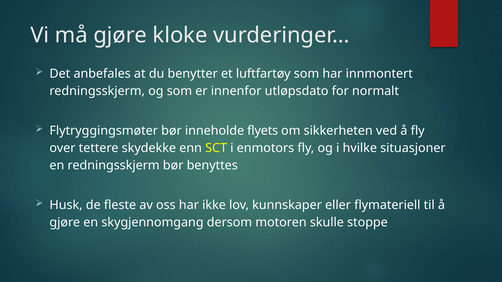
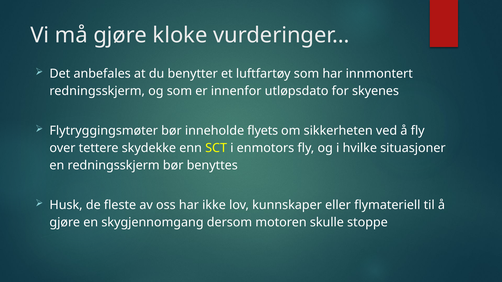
normalt: normalt -> skyenes
